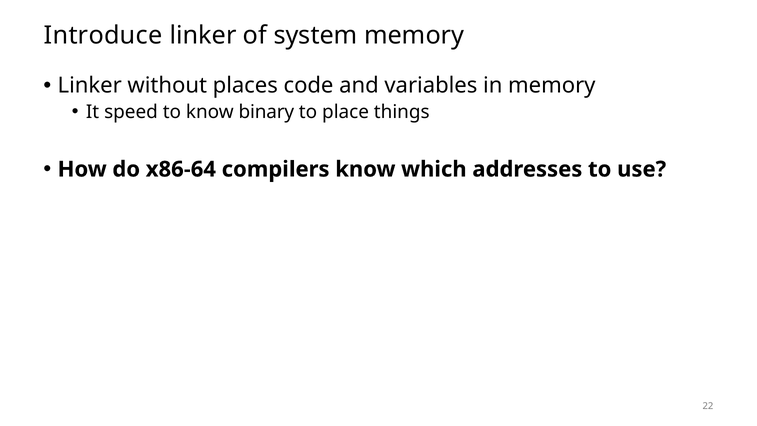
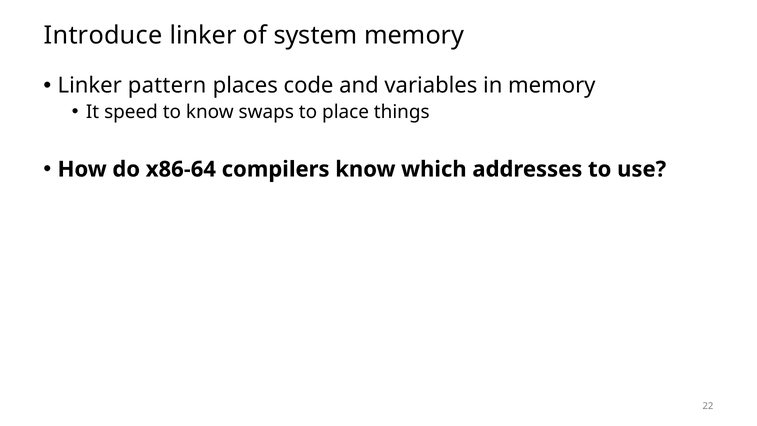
without: without -> pattern
binary: binary -> swaps
